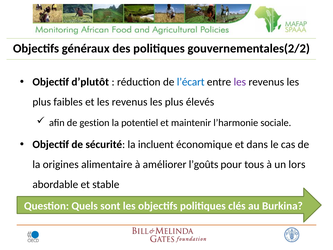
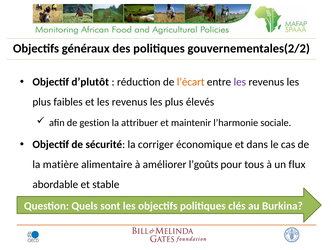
l’écart colour: blue -> orange
potentiel: potentiel -> attribuer
incluent: incluent -> corriger
origines: origines -> matière
lors: lors -> flux
